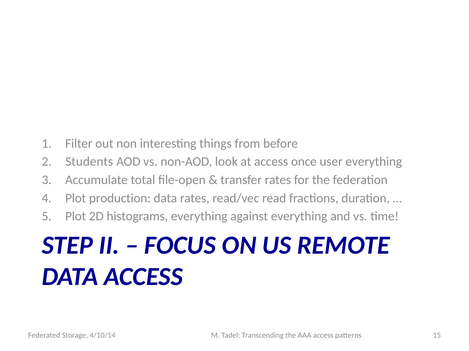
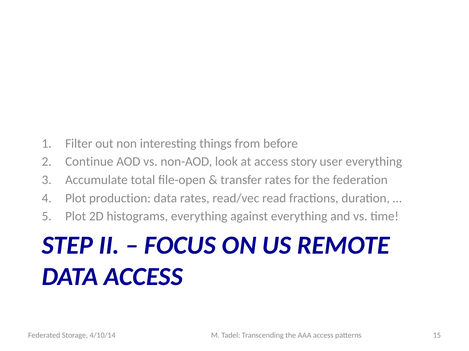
Students: Students -> Continue
once: once -> story
